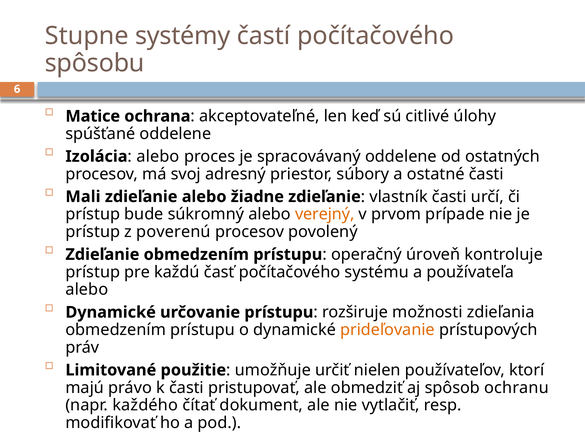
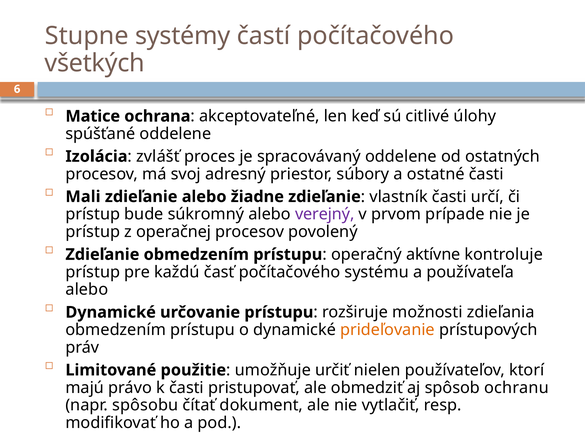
spôsobu: spôsobu -> všetkých
alebo at (158, 156): alebo -> zvlášť
verejný colour: orange -> purple
poverenú: poverenú -> operačnej
úroveň: úroveň -> aktívne
každého: každého -> spôsobu
